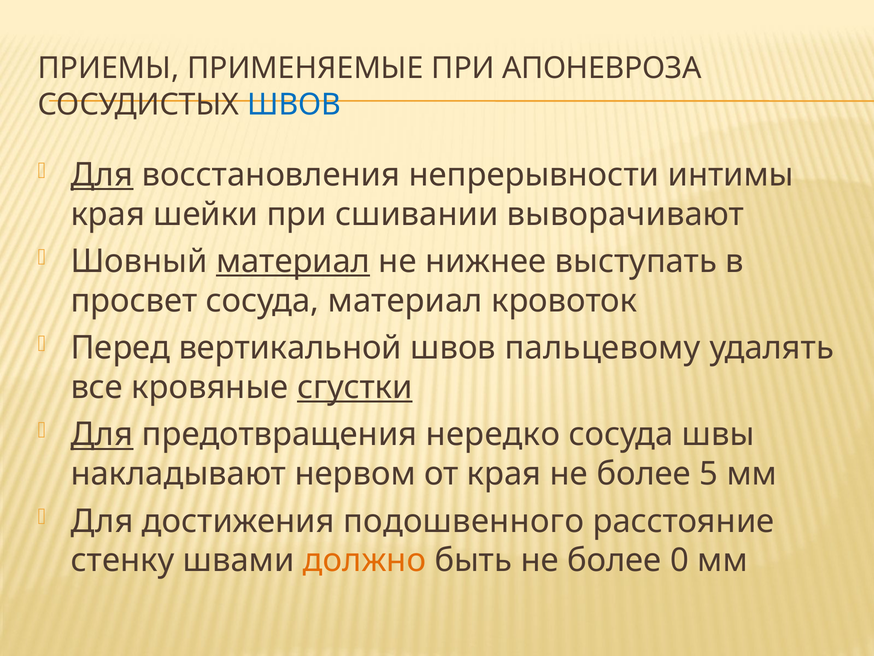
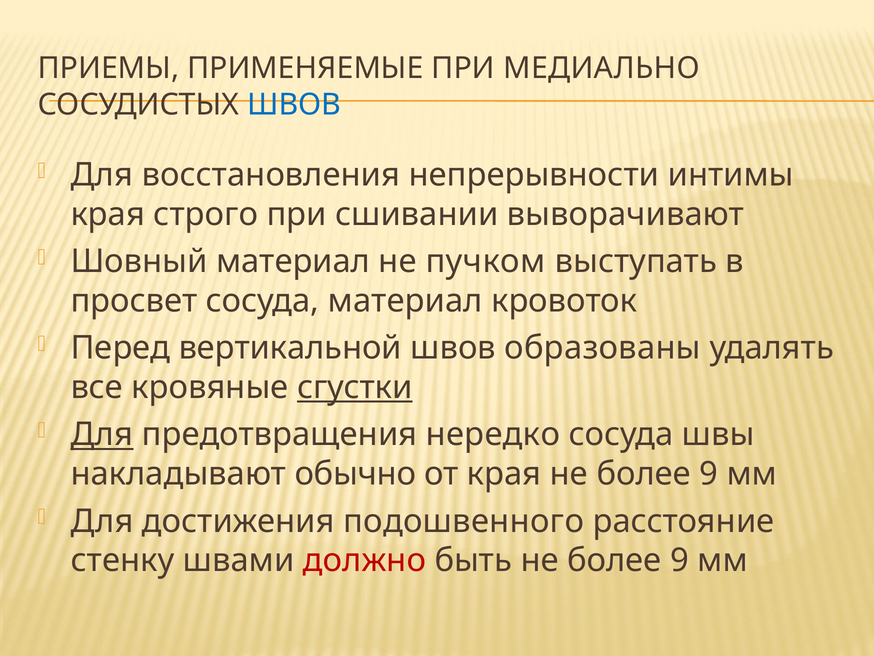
АПОНЕВРОЗА: АПОНЕВРОЗА -> МЕДИАЛЬНО
Для at (102, 175) underline: present -> none
шейки: шейки -> строго
материал at (293, 261) underline: present -> none
нижнее: нижнее -> пучком
пальцевому: пальцевому -> образованы
нервом: нервом -> обычно
края не более 5: 5 -> 9
должно colour: orange -> red
быть не более 0: 0 -> 9
